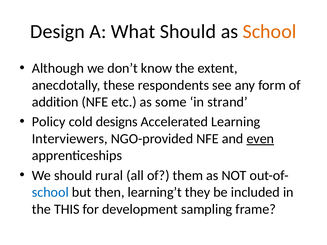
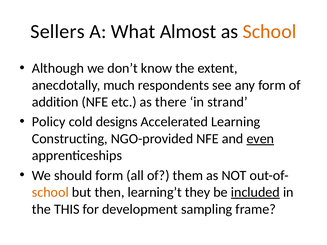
Design: Design -> Sellers
What Should: Should -> Almost
these: these -> much
some: some -> there
Interviewers: Interviewers -> Constructing
should rural: rural -> form
school at (50, 192) colour: blue -> orange
included underline: none -> present
